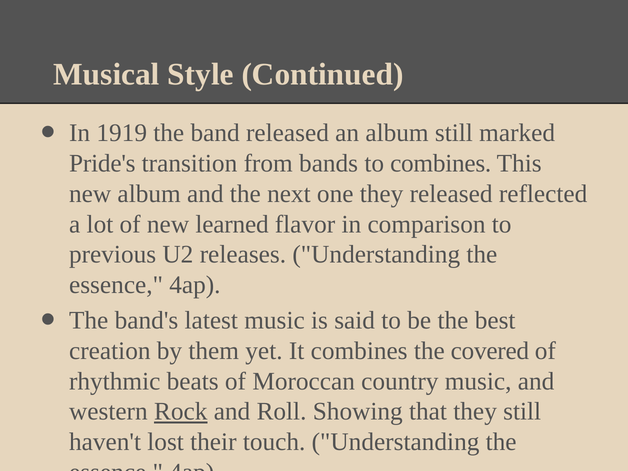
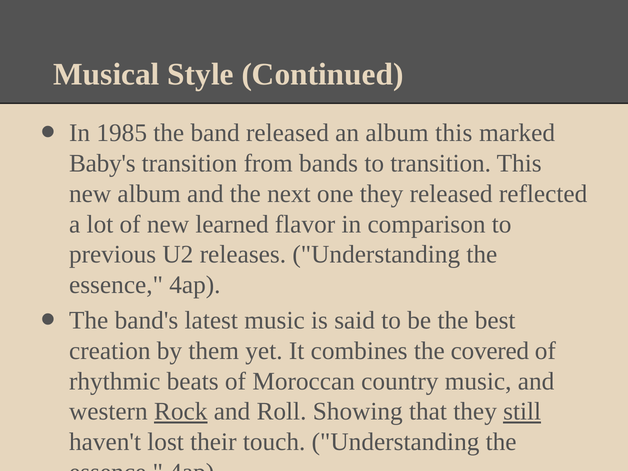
1919: 1919 -> 1985
album still: still -> this
Pride's: Pride's -> Baby's
to combines: combines -> transition
still at (522, 412) underline: none -> present
